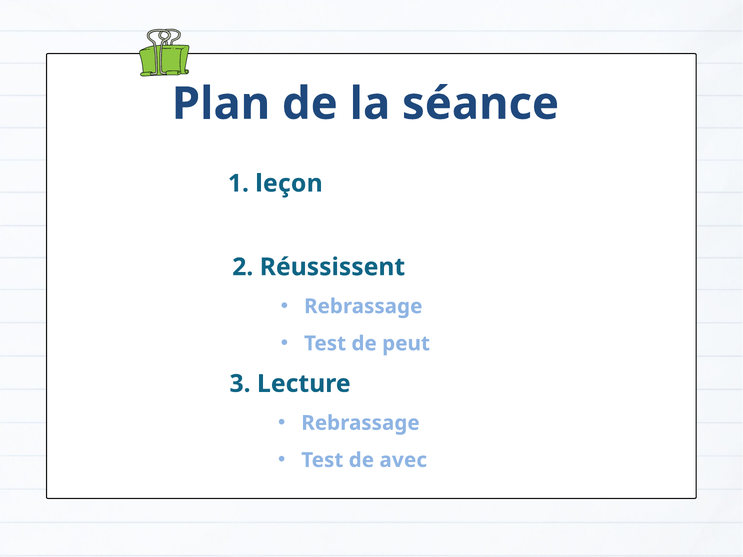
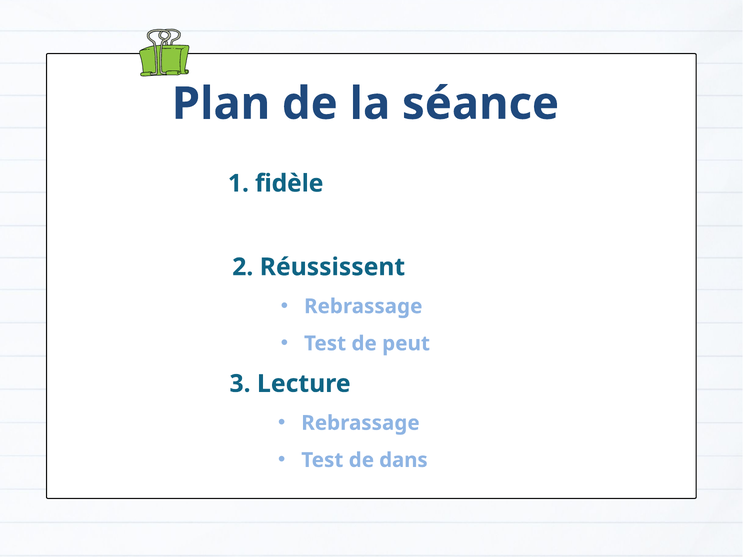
leçon: leçon -> fidèle
avec: avec -> dans
